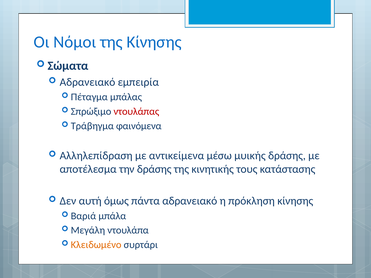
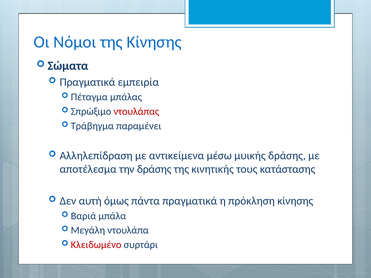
Αδρανειακό at (87, 82): Αδρανειακό -> Πραγματικά
φαινόμενα: φαινόμενα -> παραμένει
πάντα αδρανειακό: αδρανειακό -> πραγματικά
Κλειδωμένο colour: orange -> red
